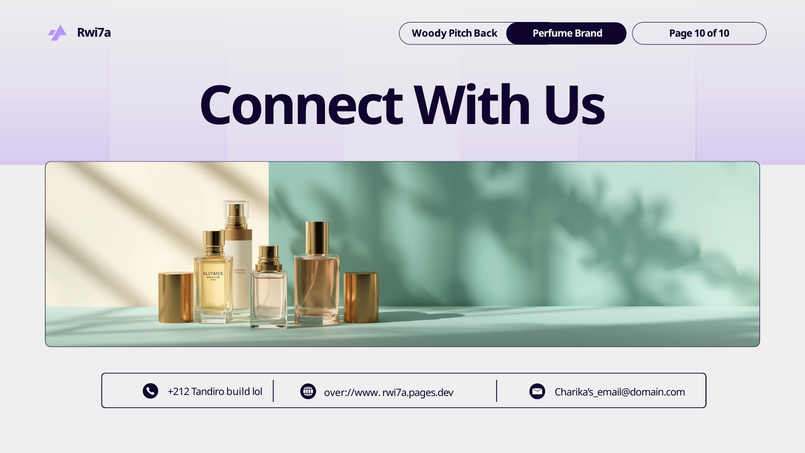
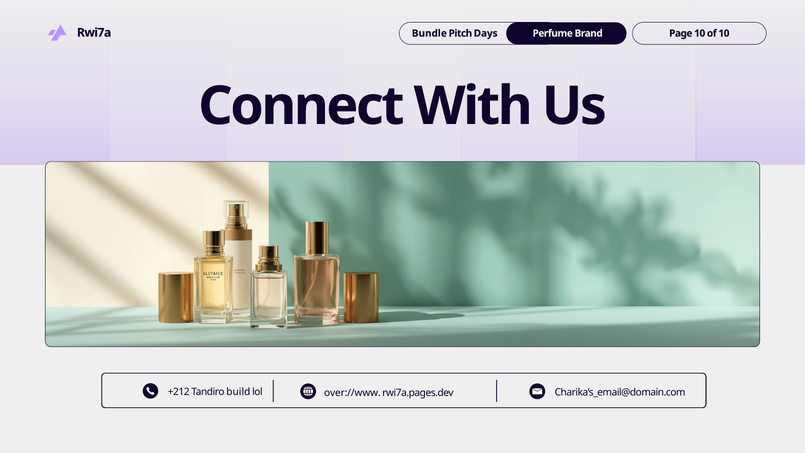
Woody: Woody -> Bundle
Back: Back -> Days
